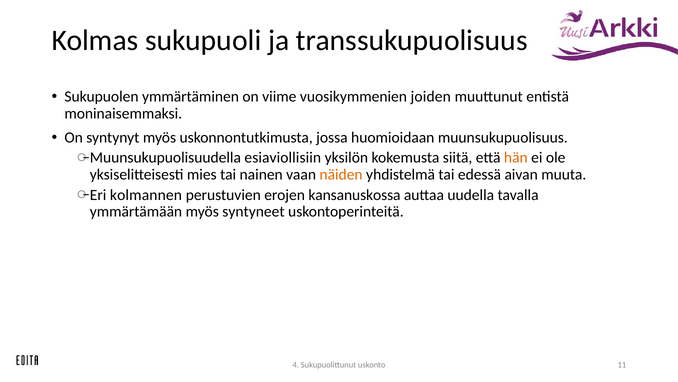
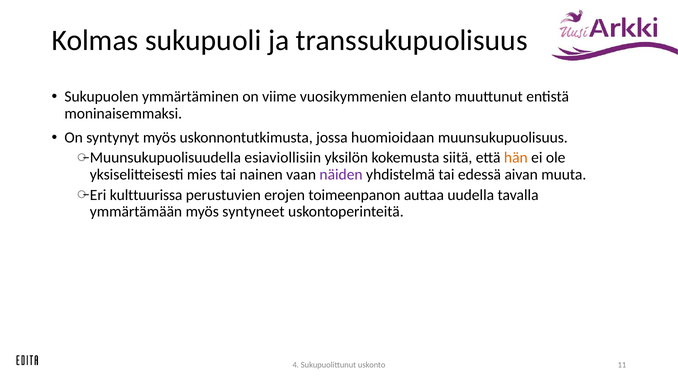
joiden: joiden -> elanto
näiden colour: orange -> purple
kolmannen: kolmannen -> kulttuurissa
kansanuskossa: kansanuskossa -> toimeenpanon
